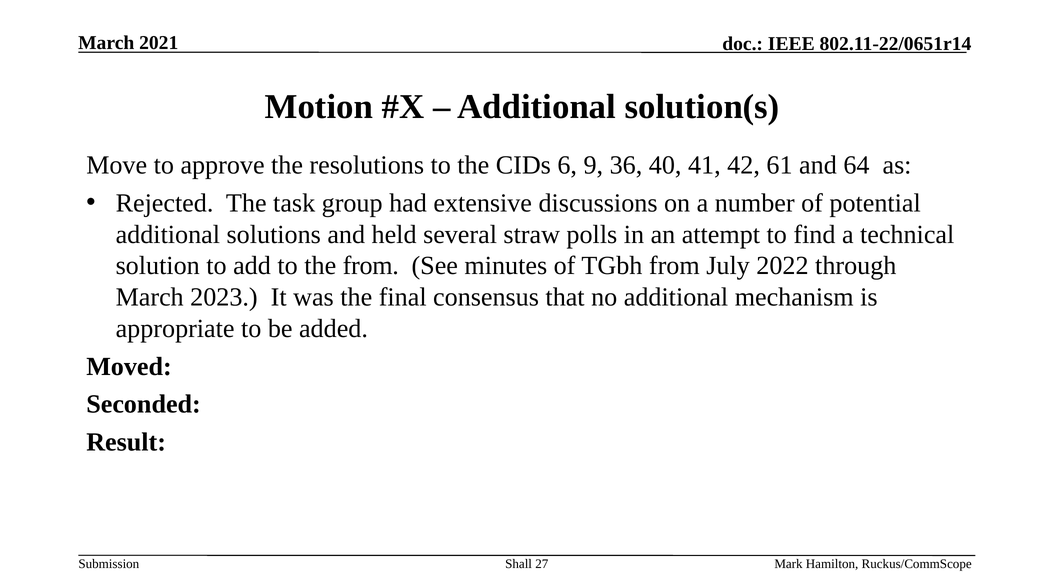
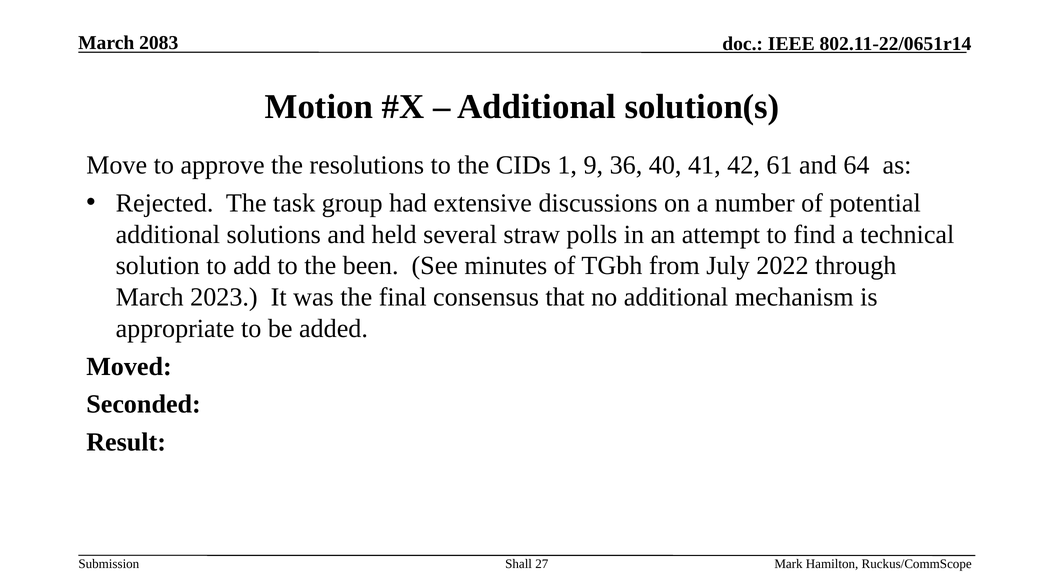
2021: 2021 -> 2083
6: 6 -> 1
the from: from -> been
